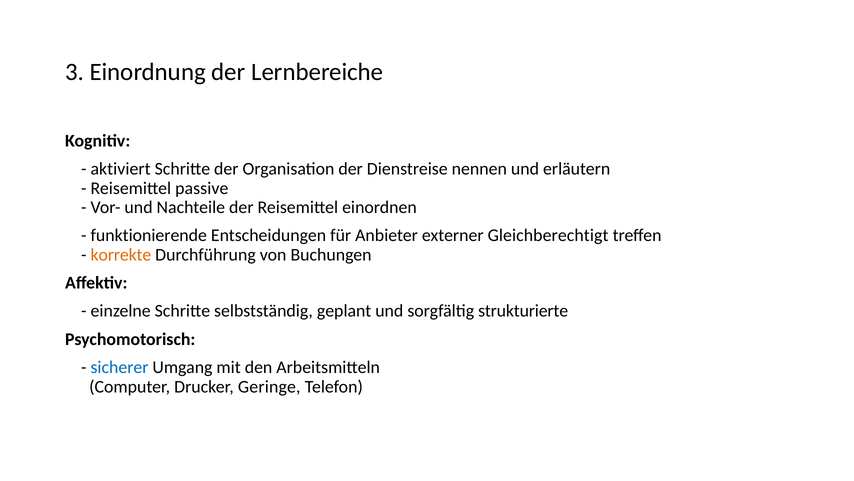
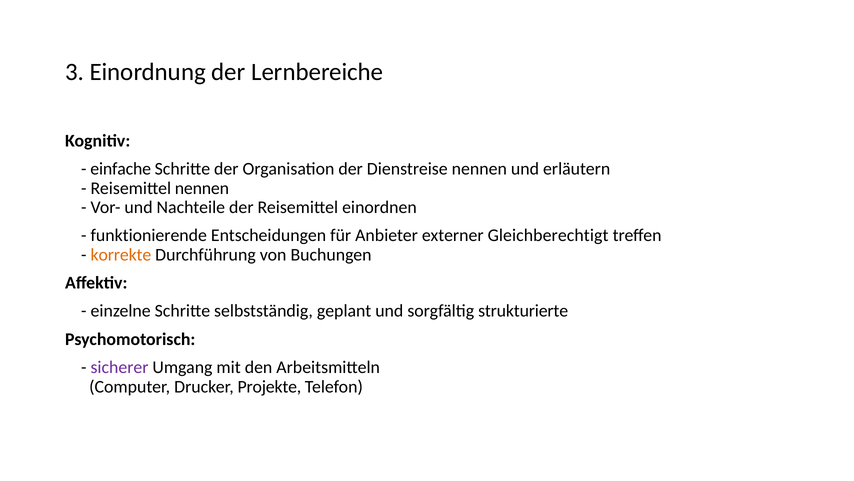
aktiviert: aktiviert -> einfache
Reisemittel passive: passive -> nennen
sicherer colour: blue -> purple
Geringe: Geringe -> Projekte
